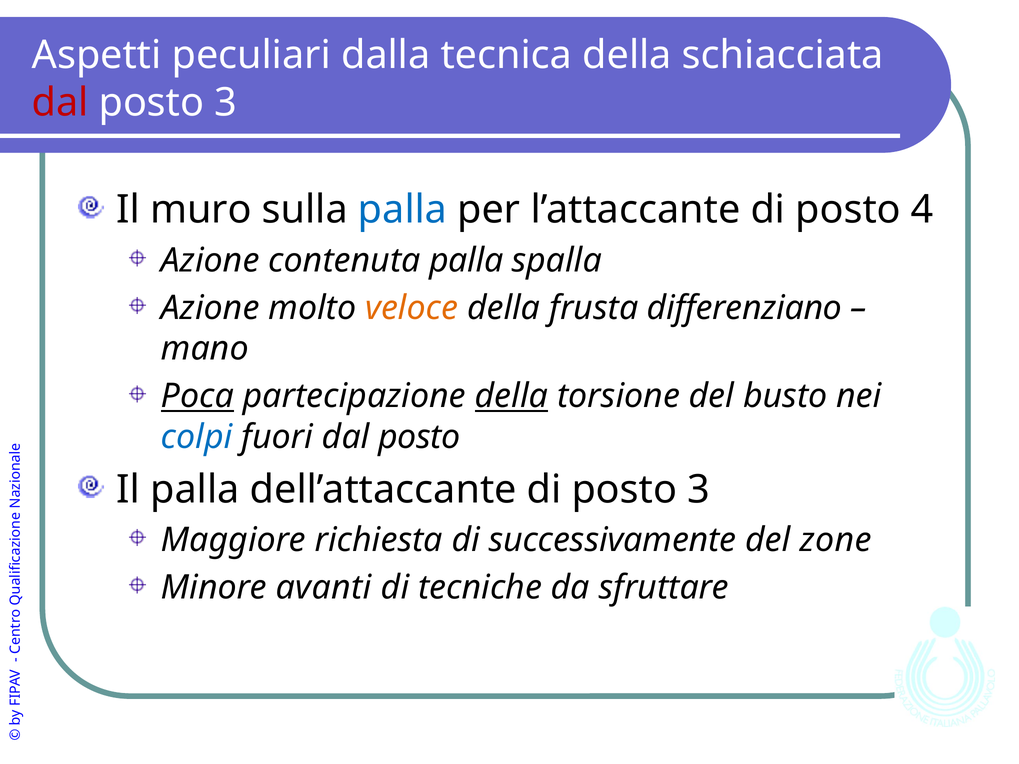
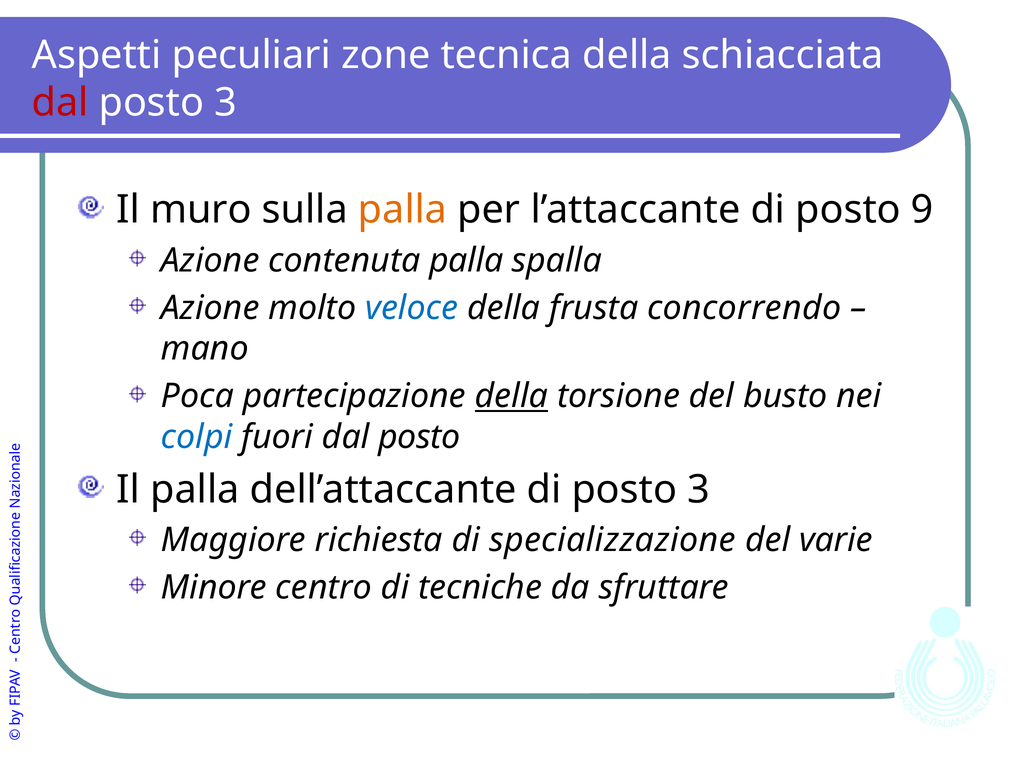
dalla: dalla -> zone
palla at (403, 210) colour: blue -> orange
4: 4 -> 9
veloce colour: orange -> blue
differenziano: differenziano -> concorrendo
Poca underline: present -> none
successivamente: successivamente -> specializzazione
zone: zone -> varie
avanti: avanti -> centro
